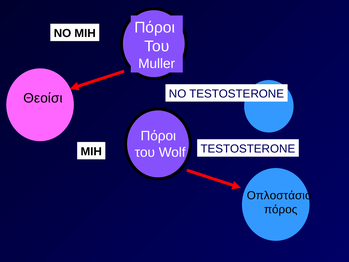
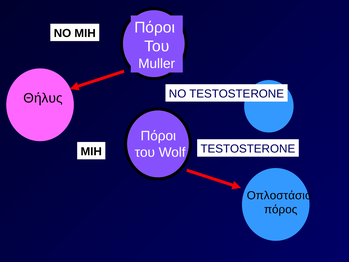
Θεοίσι: Θεοίσι -> Θήλυς
